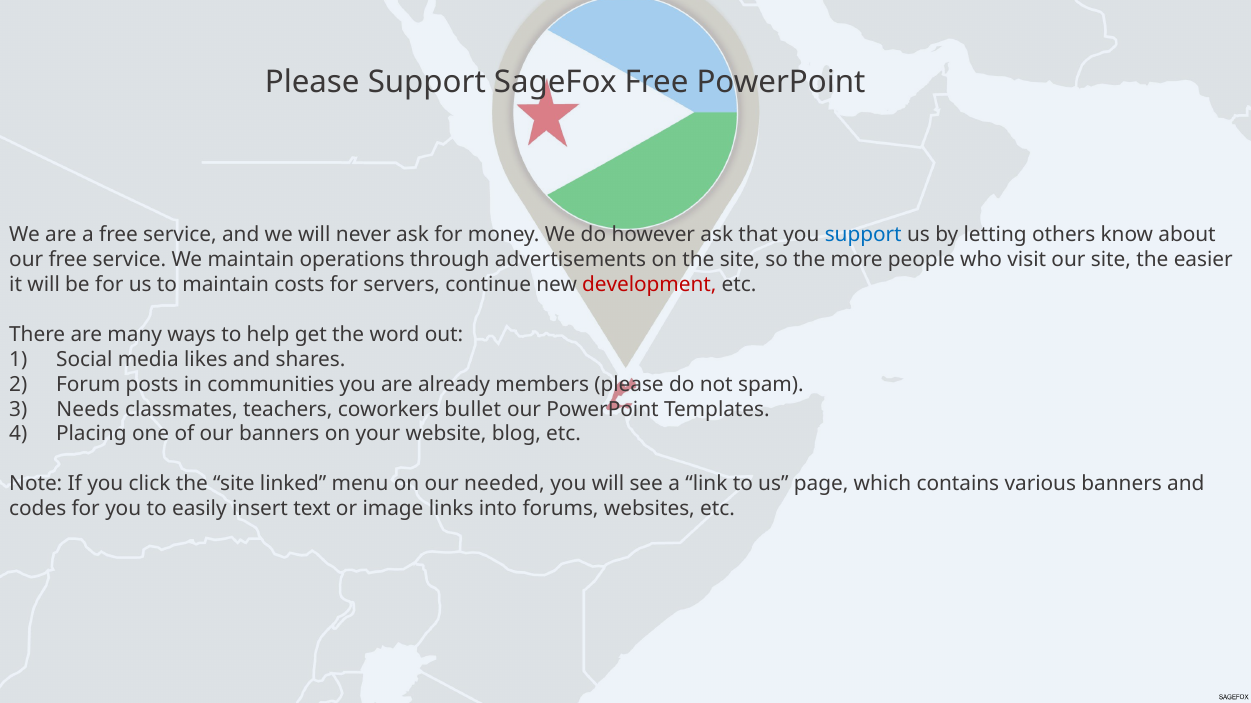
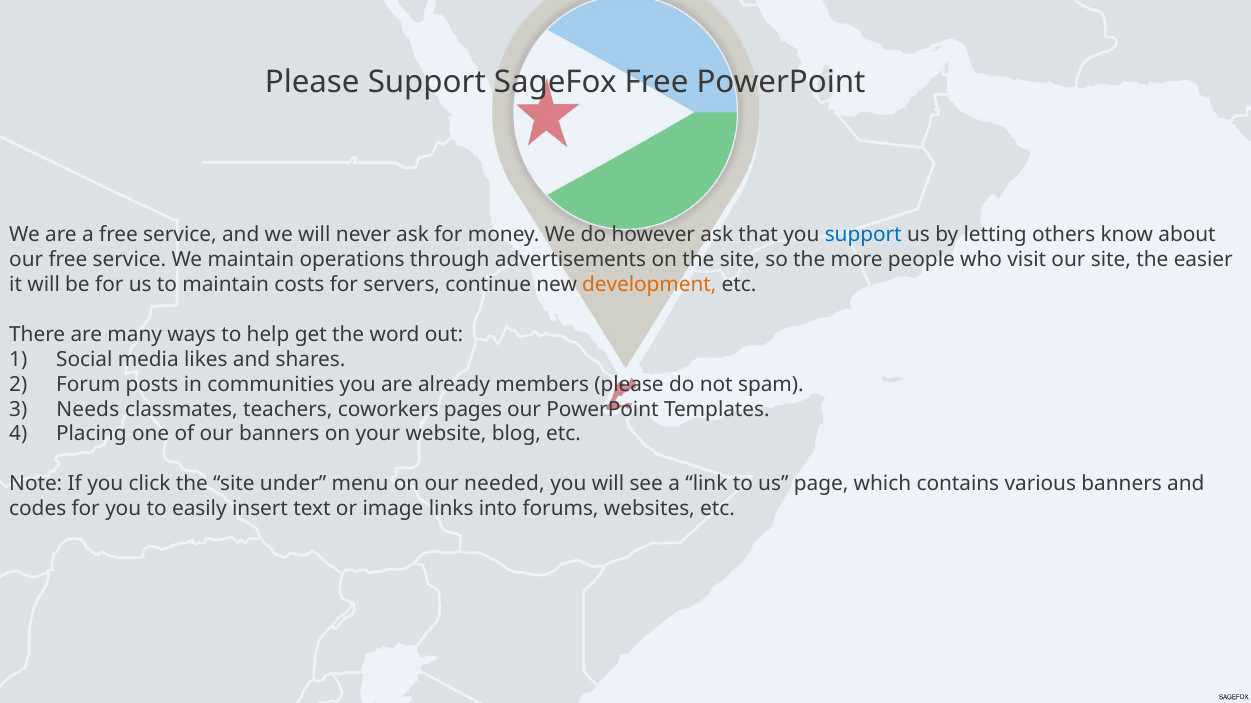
development colour: red -> orange
bullet: bullet -> pages
linked: linked -> under
